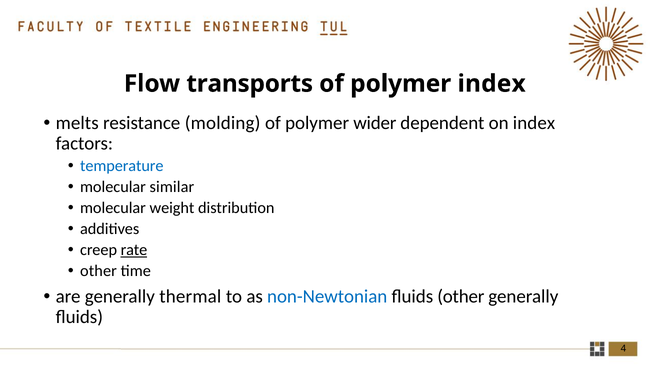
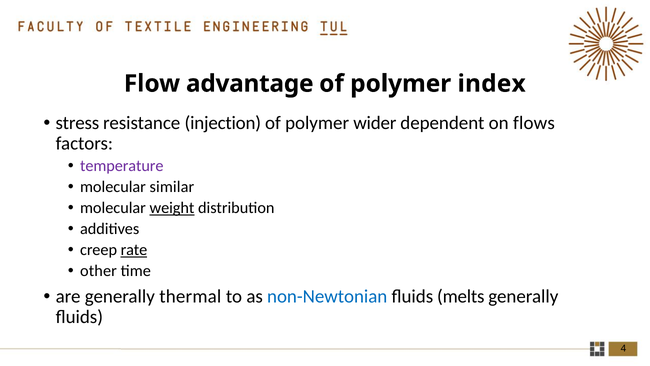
transports: transports -> advantage
melts: melts -> stress
molding: molding -> injection
on index: index -> flows
temperature colour: blue -> purple
weight underline: none -> present
fluids other: other -> melts
